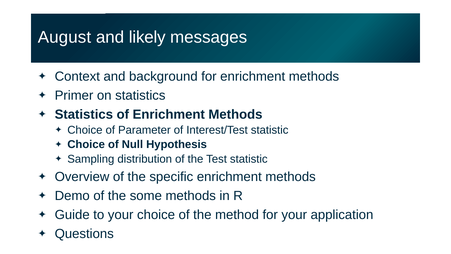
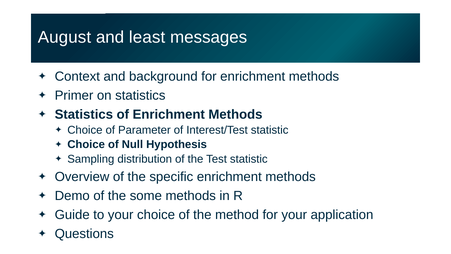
likely: likely -> least
